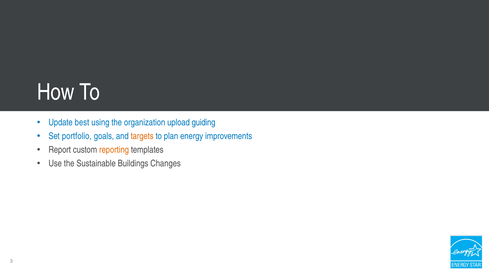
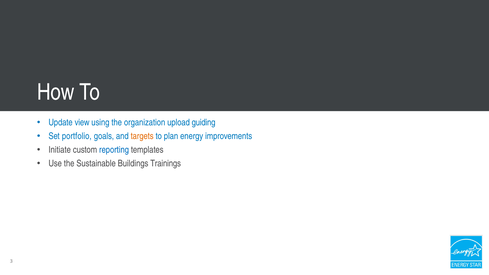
best: best -> view
Report: Report -> Initiate
reporting colour: orange -> blue
Changes: Changes -> Trainings
